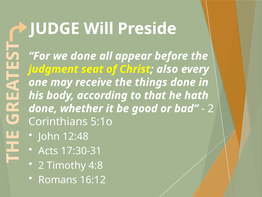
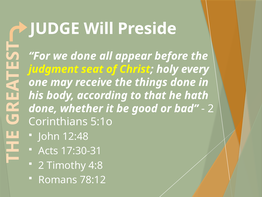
also: also -> holy
16:12: 16:12 -> 78:12
